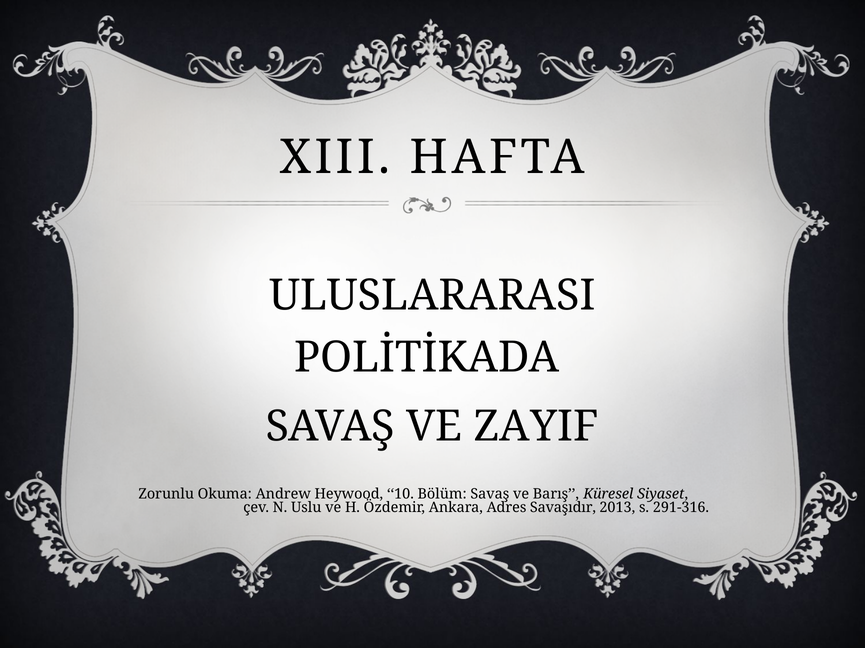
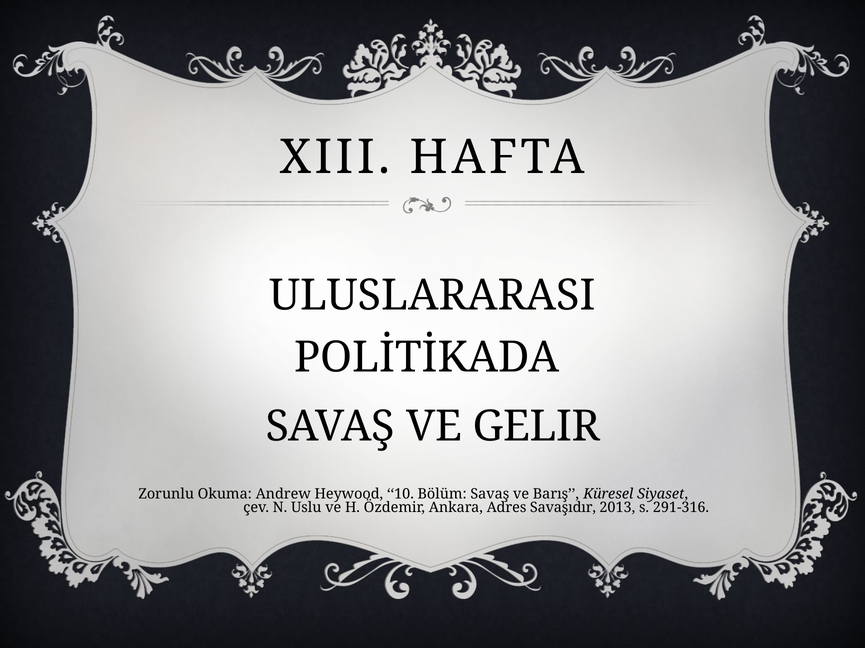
ZAYIF: ZAYIF -> GELIR
